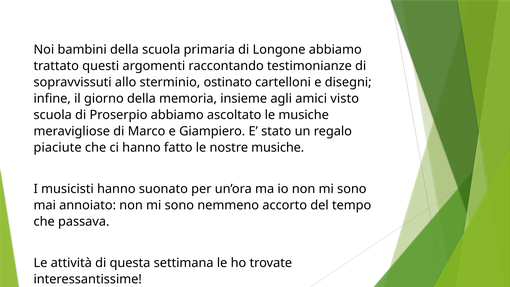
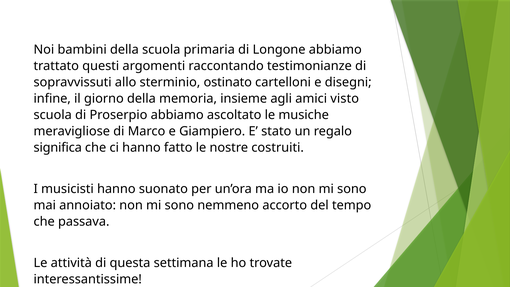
piaciute at (58, 148): piaciute -> significa
nostre musiche: musiche -> costruiti
